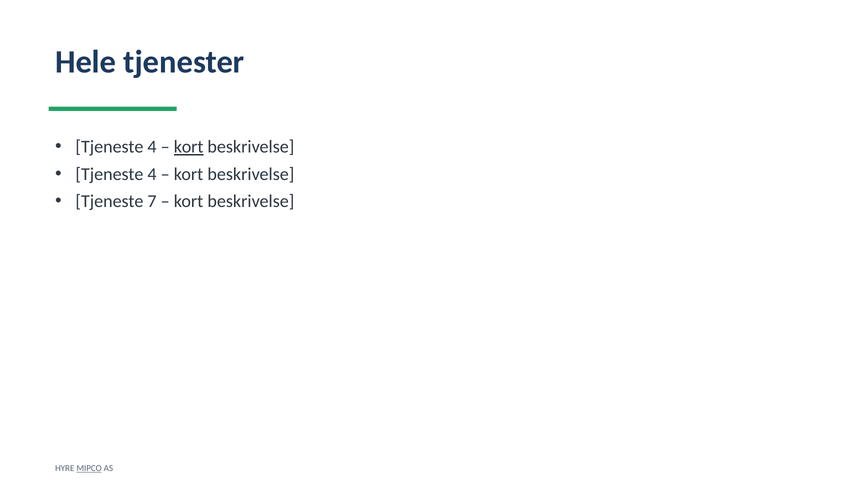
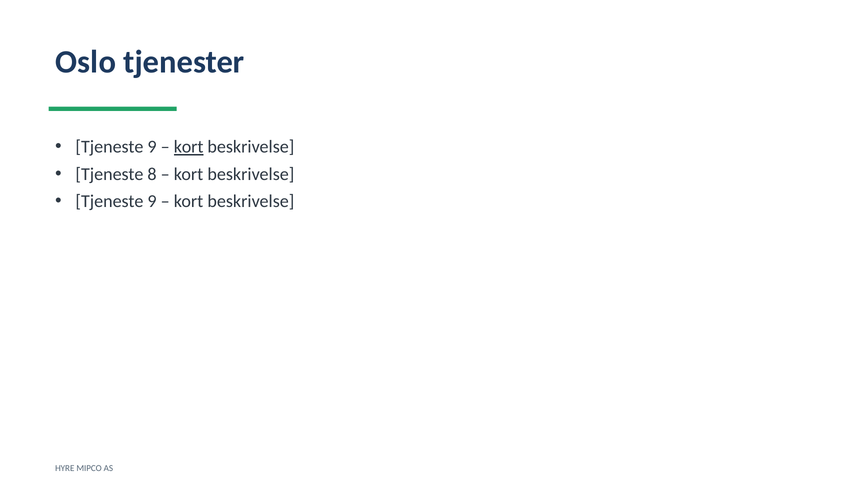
Hele: Hele -> Oslo
4 at (152, 147): 4 -> 9
4 at (152, 174): 4 -> 8
7 at (152, 201): 7 -> 9
MIPCO underline: present -> none
